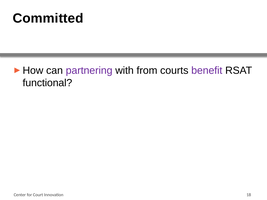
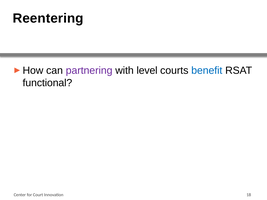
Committed: Committed -> Reentering
from: from -> level
benefit colour: purple -> blue
